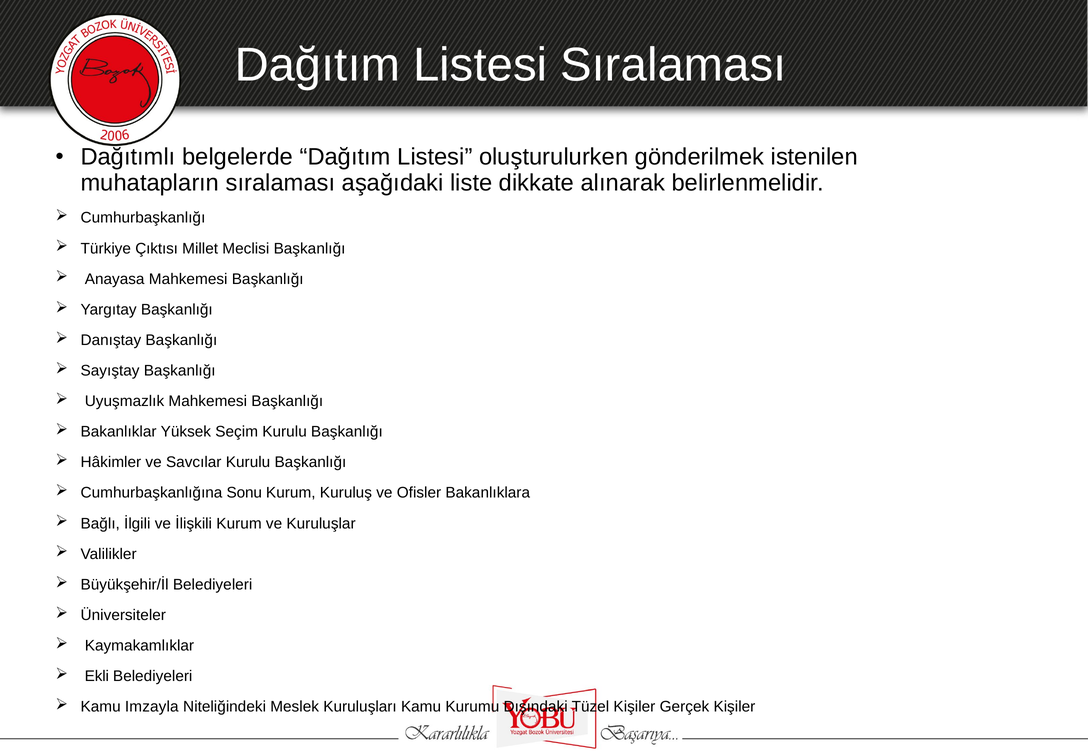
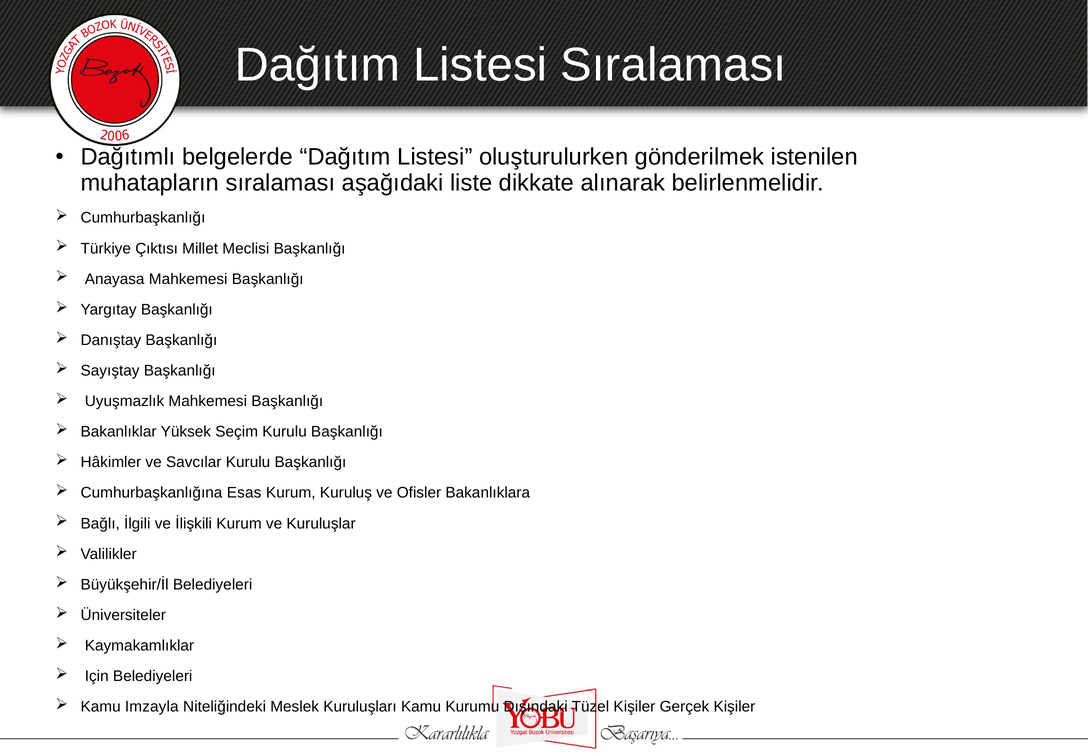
Sonu: Sonu -> Esas
Ekli: Ekli -> Için
